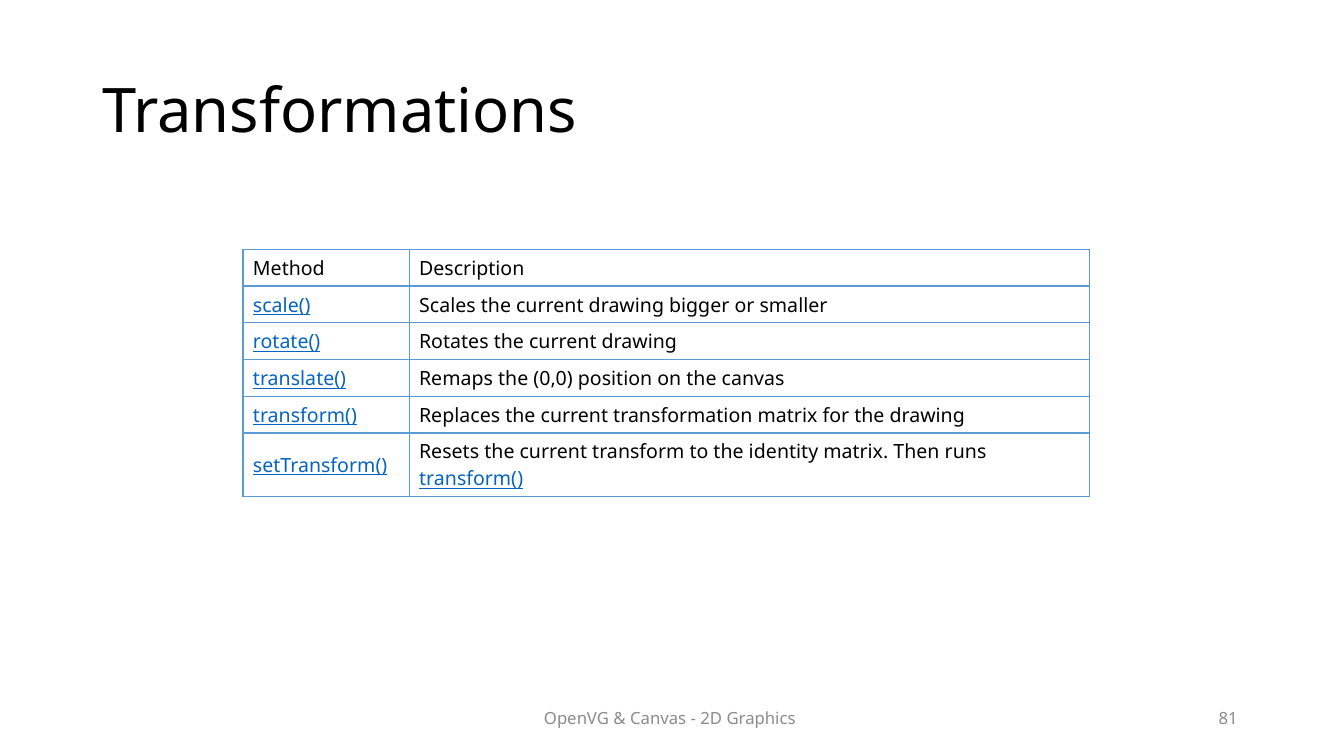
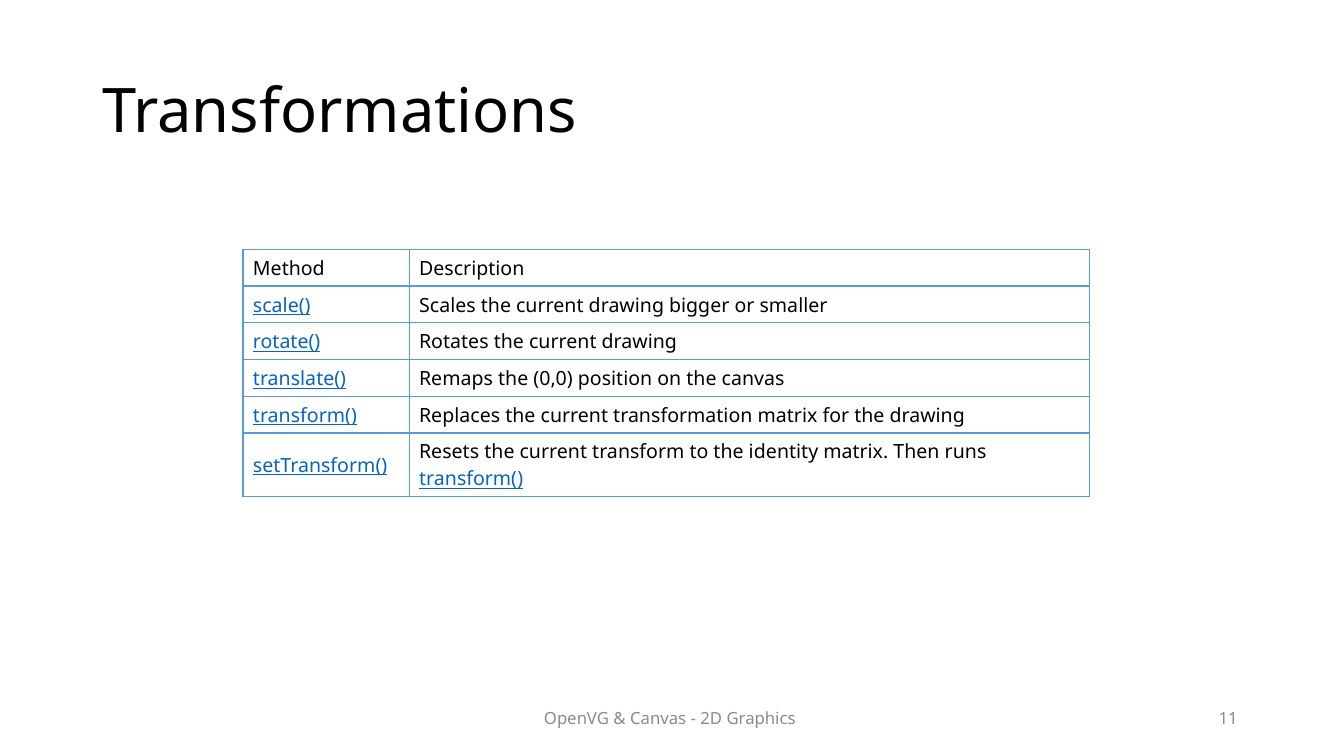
81: 81 -> 11
